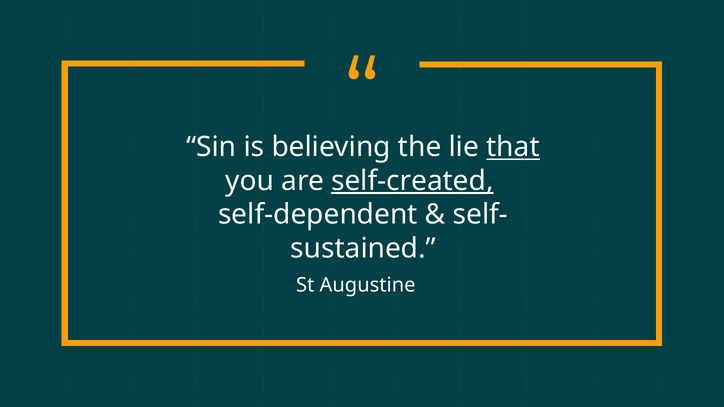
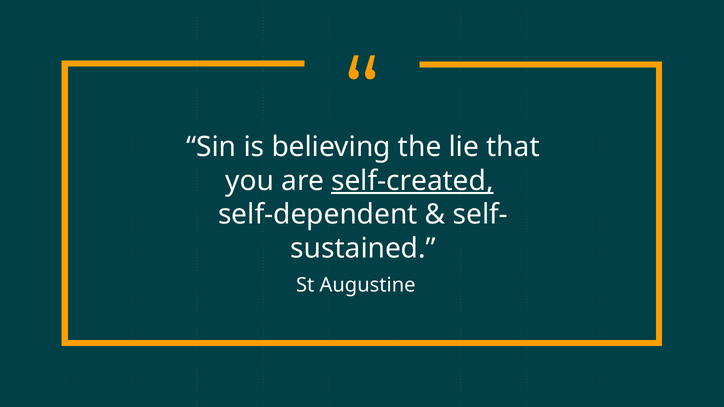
that underline: present -> none
